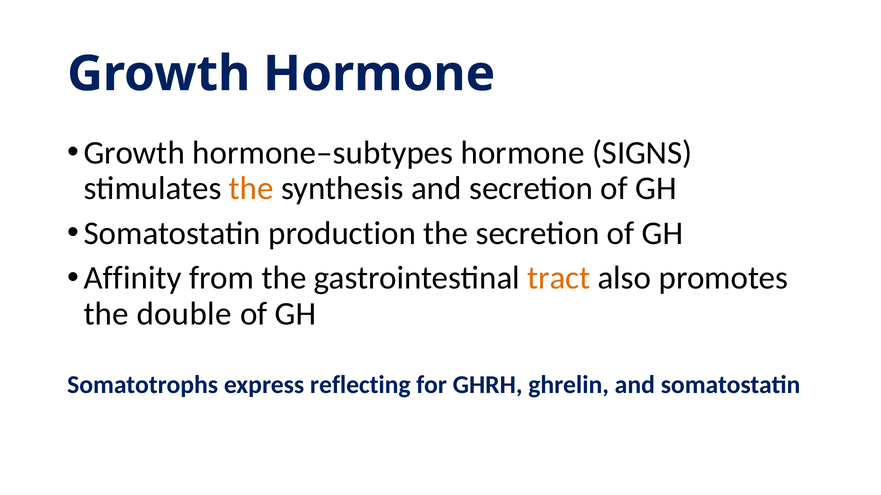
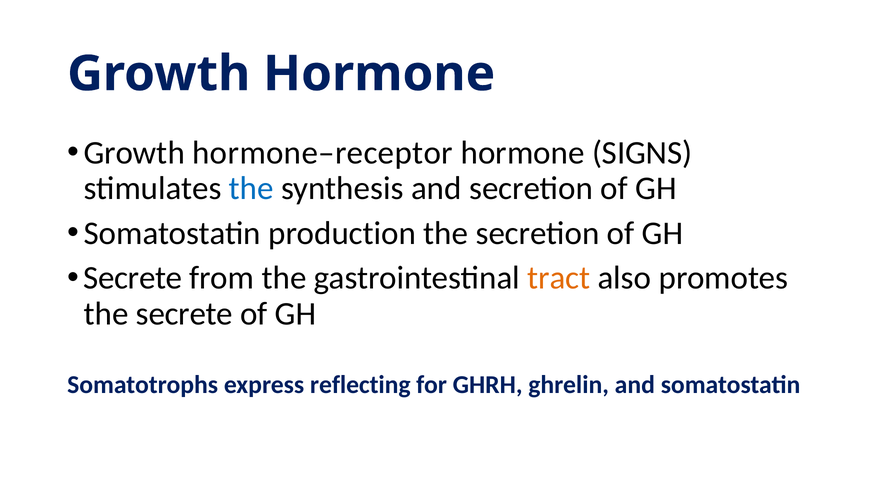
hormone–subtypes: hormone–subtypes -> hormone–receptor
the at (251, 189) colour: orange -> blue
Affinity at (133, 278): Affinity -> Secrete
the double: double -> secrete
